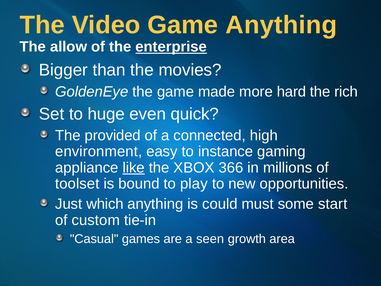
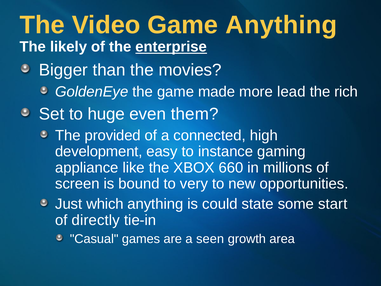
allow: allow -> likely
hard: hard -> lead
quick: quick -> them
environment: environment -> development
like underline: present -> none
366: 366 -> 660
toolset: toolset -> screen
play: play -> very
must: must -> state
custom: custom -> directly
